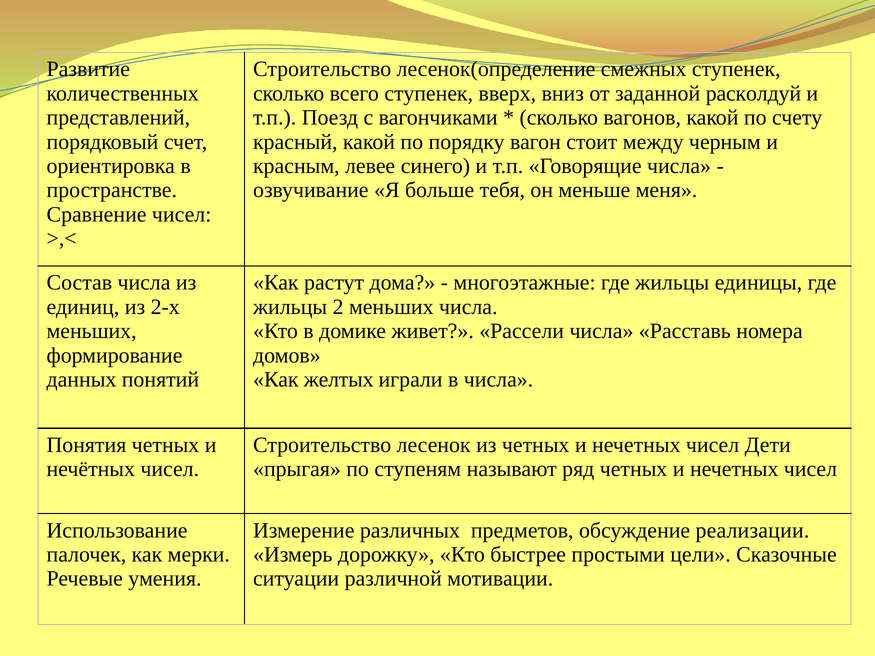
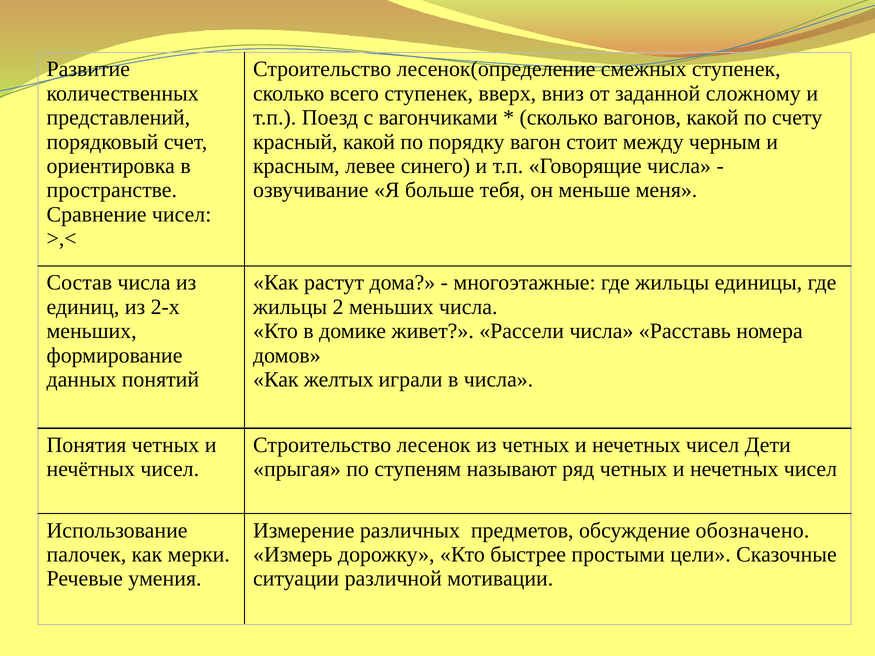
расколдуй: расколдуй -> сложному
реализации: реализации -> обозначено
